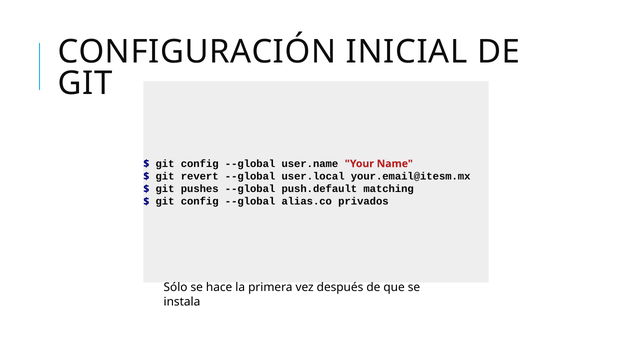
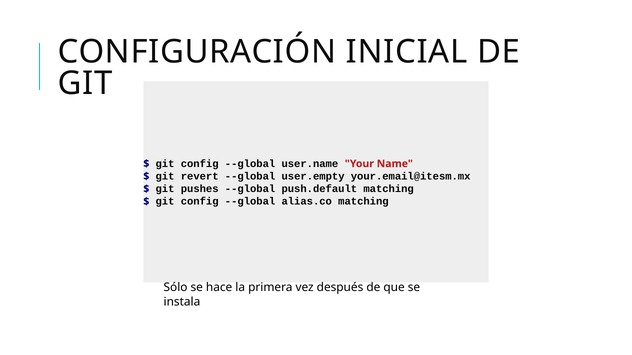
user.local: user.local -> user.empty
alias.co privados: privados -> matching
